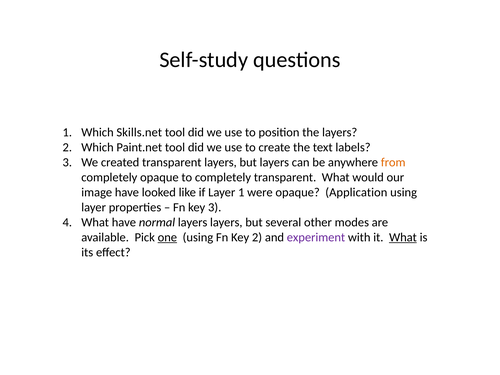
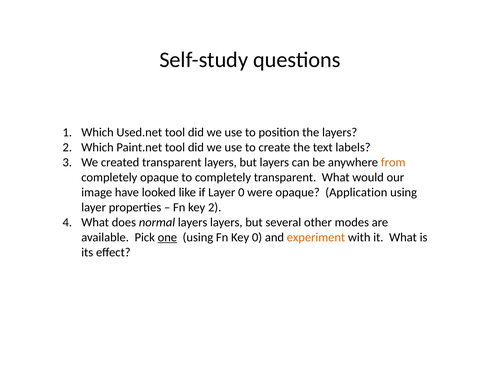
Skills.net: Skills.net -> Used.net
Layer 1: 1 -> 0
key 3: 3 -> 2
What have: have -> does
Key 2: 2 -> 0
experiment colour: purple -> orange
What at (403, 237) underline: present -> none
